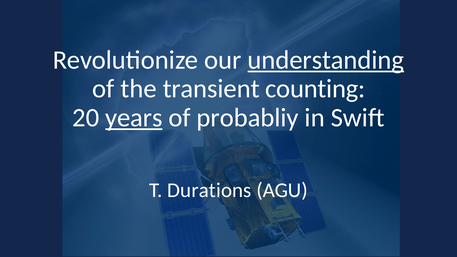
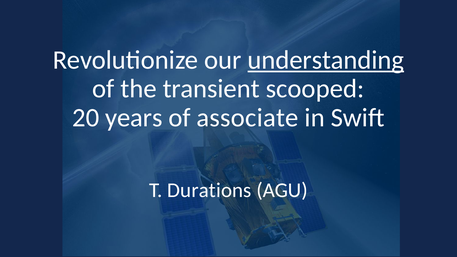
counting: counting -> scooped
years underline: present -> none
probabliy: probabliy -> associate
